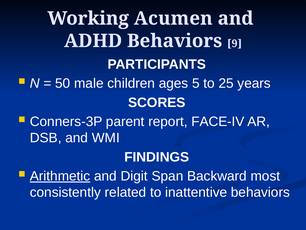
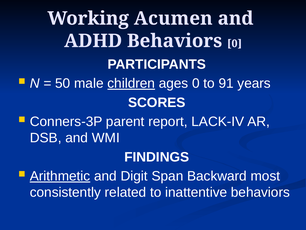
Behaviors 9: 9 -> 0
children underline: none -> present
ages 5: 5 -> 0
25: 25 -> 91
FACE-IV: FACE-IV -> LACK-IV
